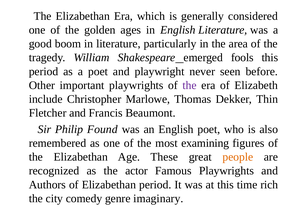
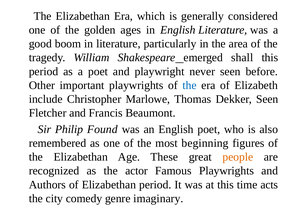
fools: fools -> shall
the at (190, 85) colour: purple -> blue
Dekker Thin: Thin -> Seen
examining: examining -> beginning
rich: rich -> acts
